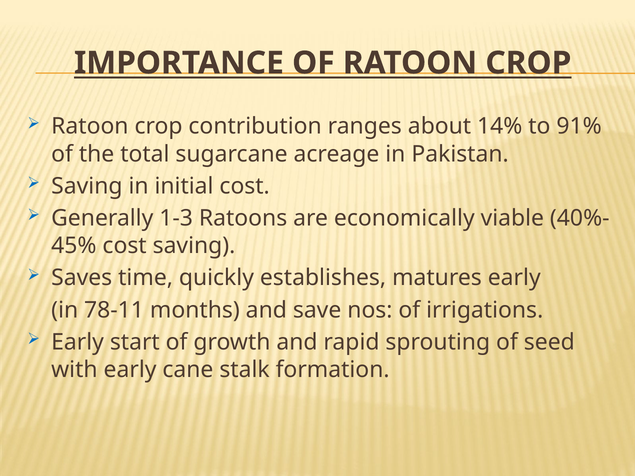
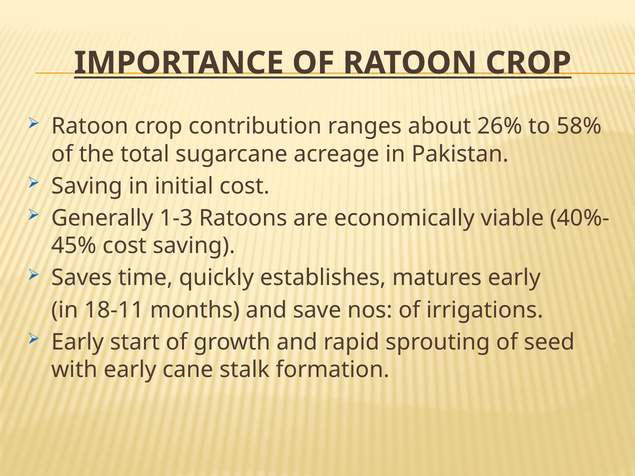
14%: 14% -> 26%
91%: 91% -> 58%
78-11: 78-11 -> 18-11
